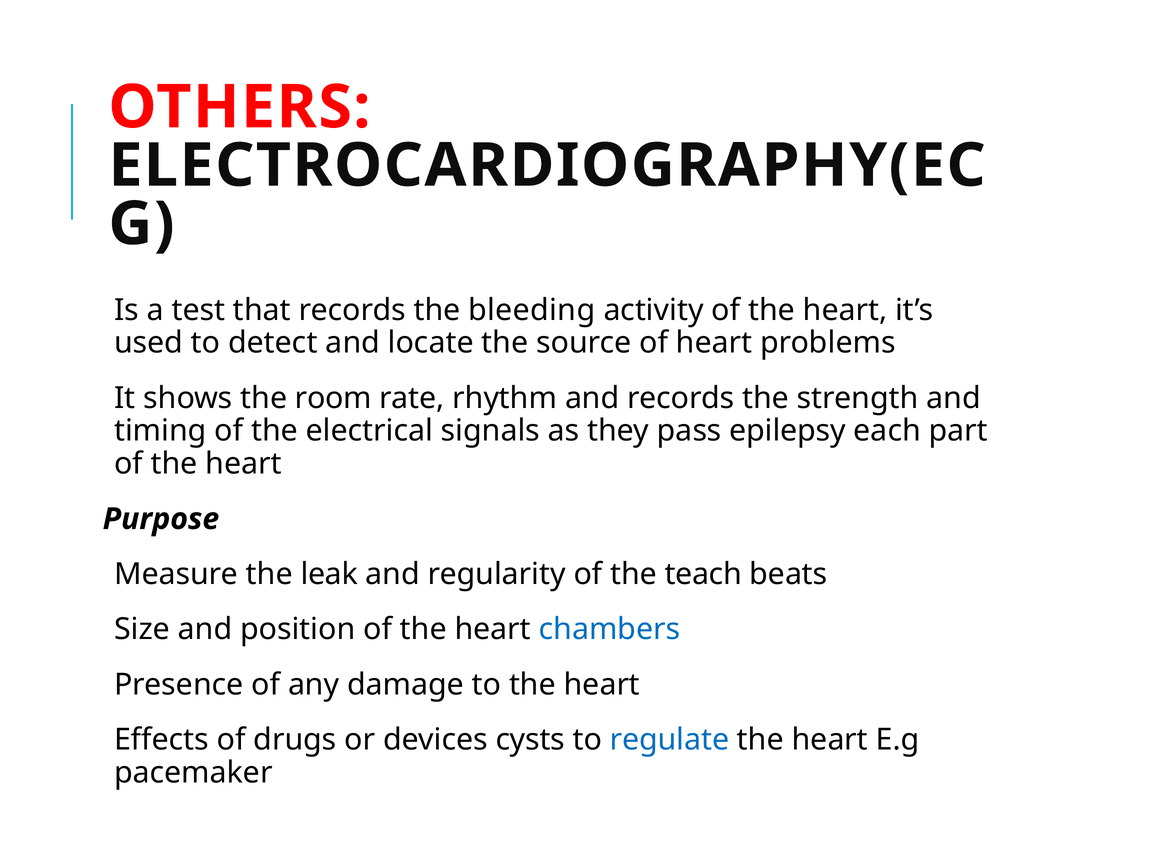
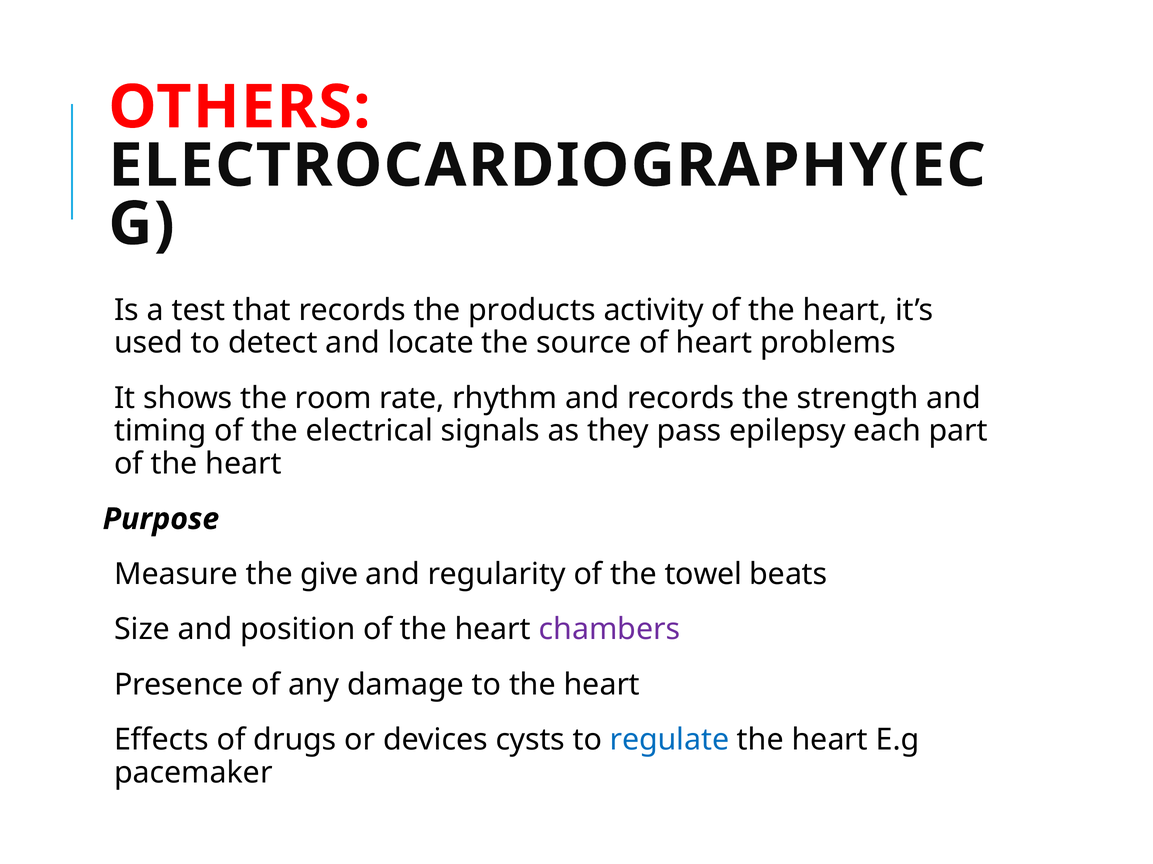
bleeding: bleeding -> products
leak: leak -> give
teach: teach -> towel
chambers colour: blue -> purple
